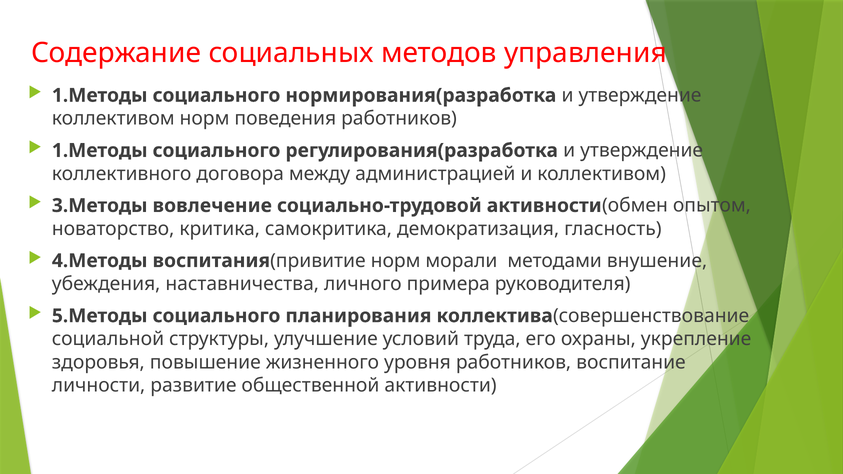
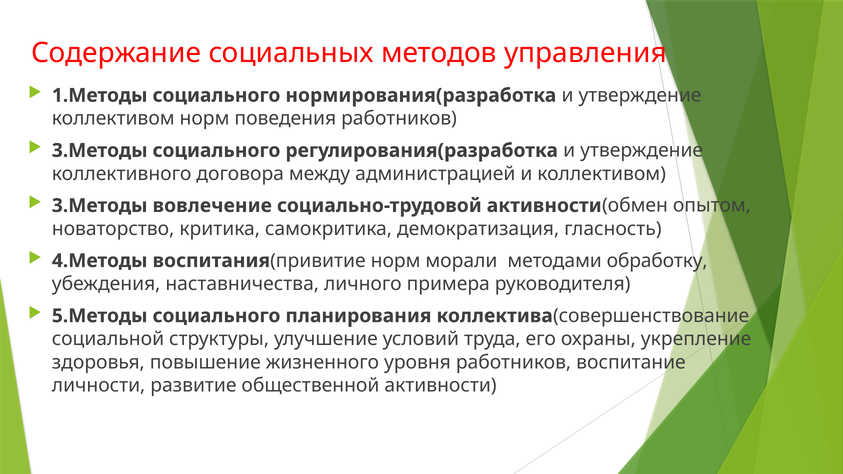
1.Методы at (100, 151): 1.Методы -> 3.Методы
внушение: внушение -> обработку
